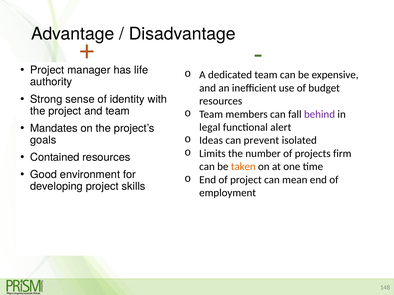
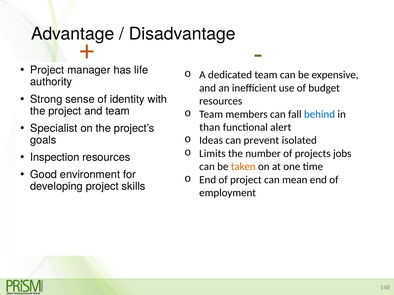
behind colour: purple -> blue
Mandates: Mandates -> Specialist
legal: legal -> than
firm: firm -> jobs
Contained: Contained -> Inspection
